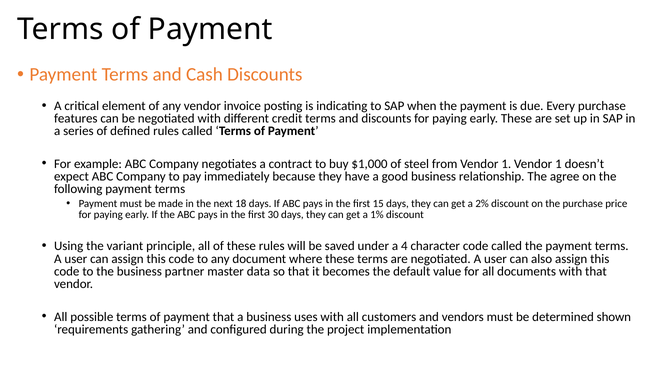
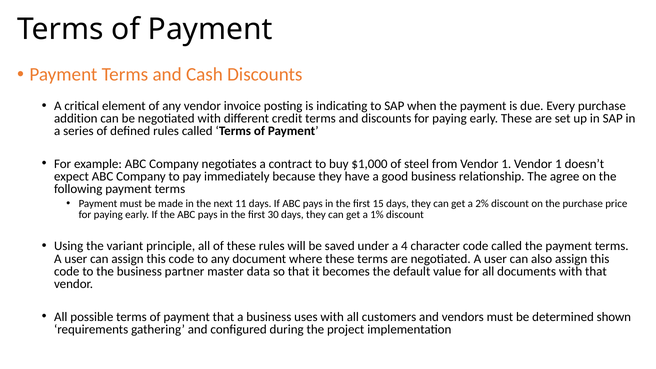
features: features -> addition
18: 18 -> 11
